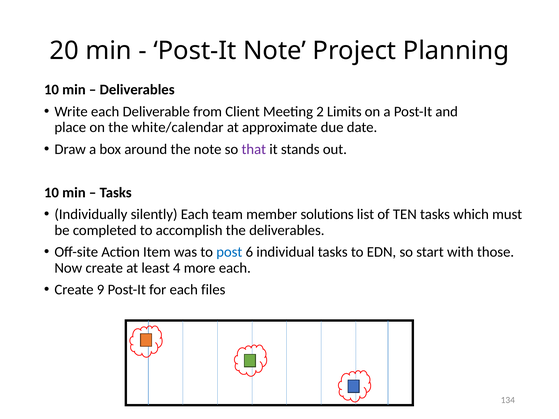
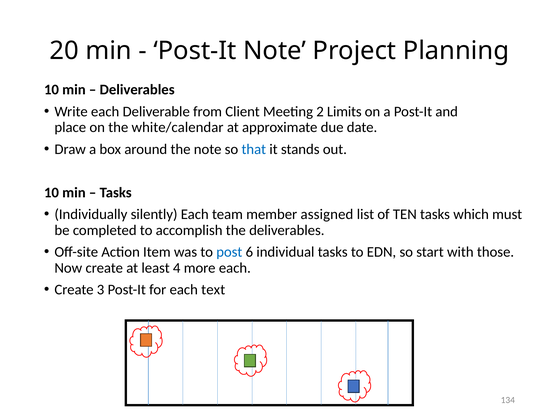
that colour: purple -> blue
solutions: solutions -> assigned
9: 9 -> 3
files: files -> text
